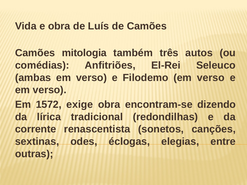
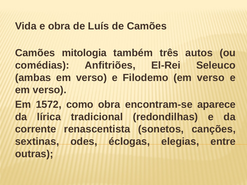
exige: exige -> como
dizendo: dizendo -> aparece
